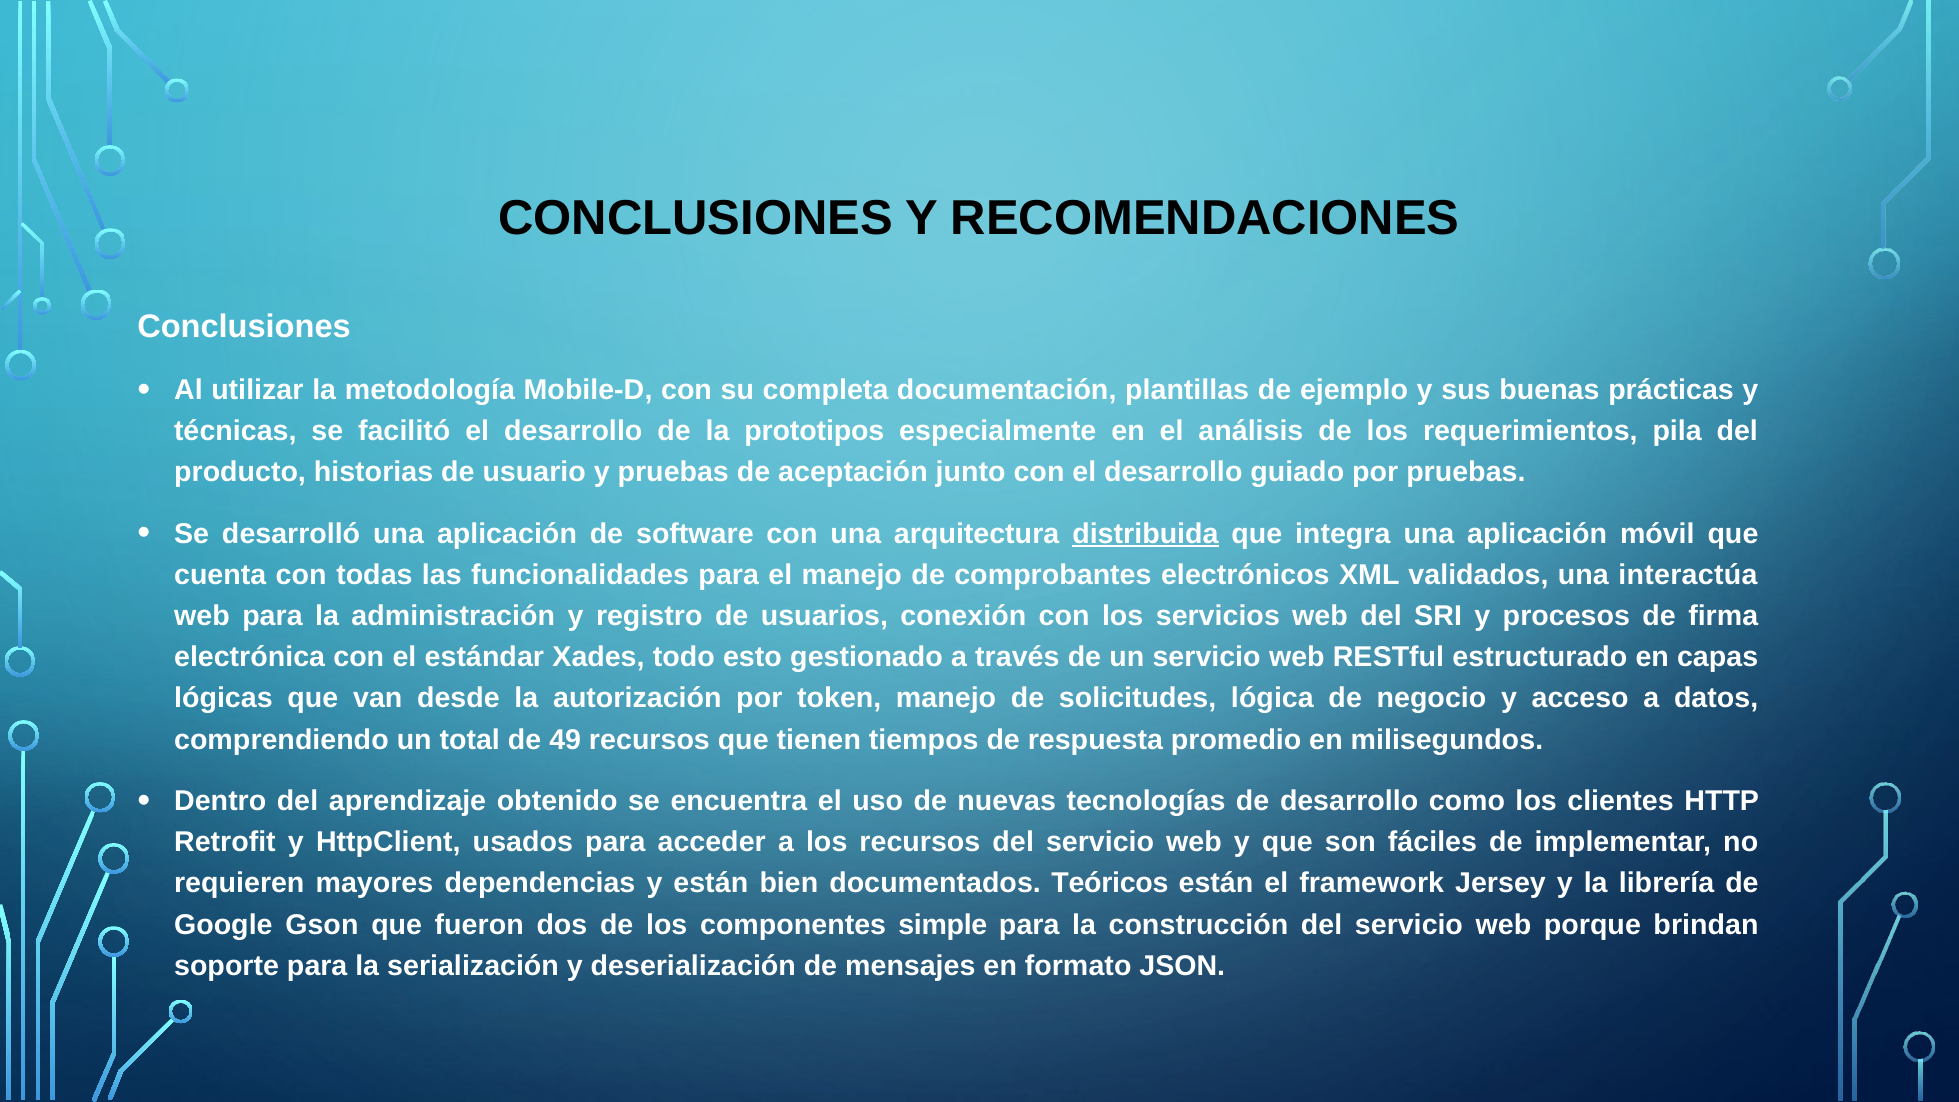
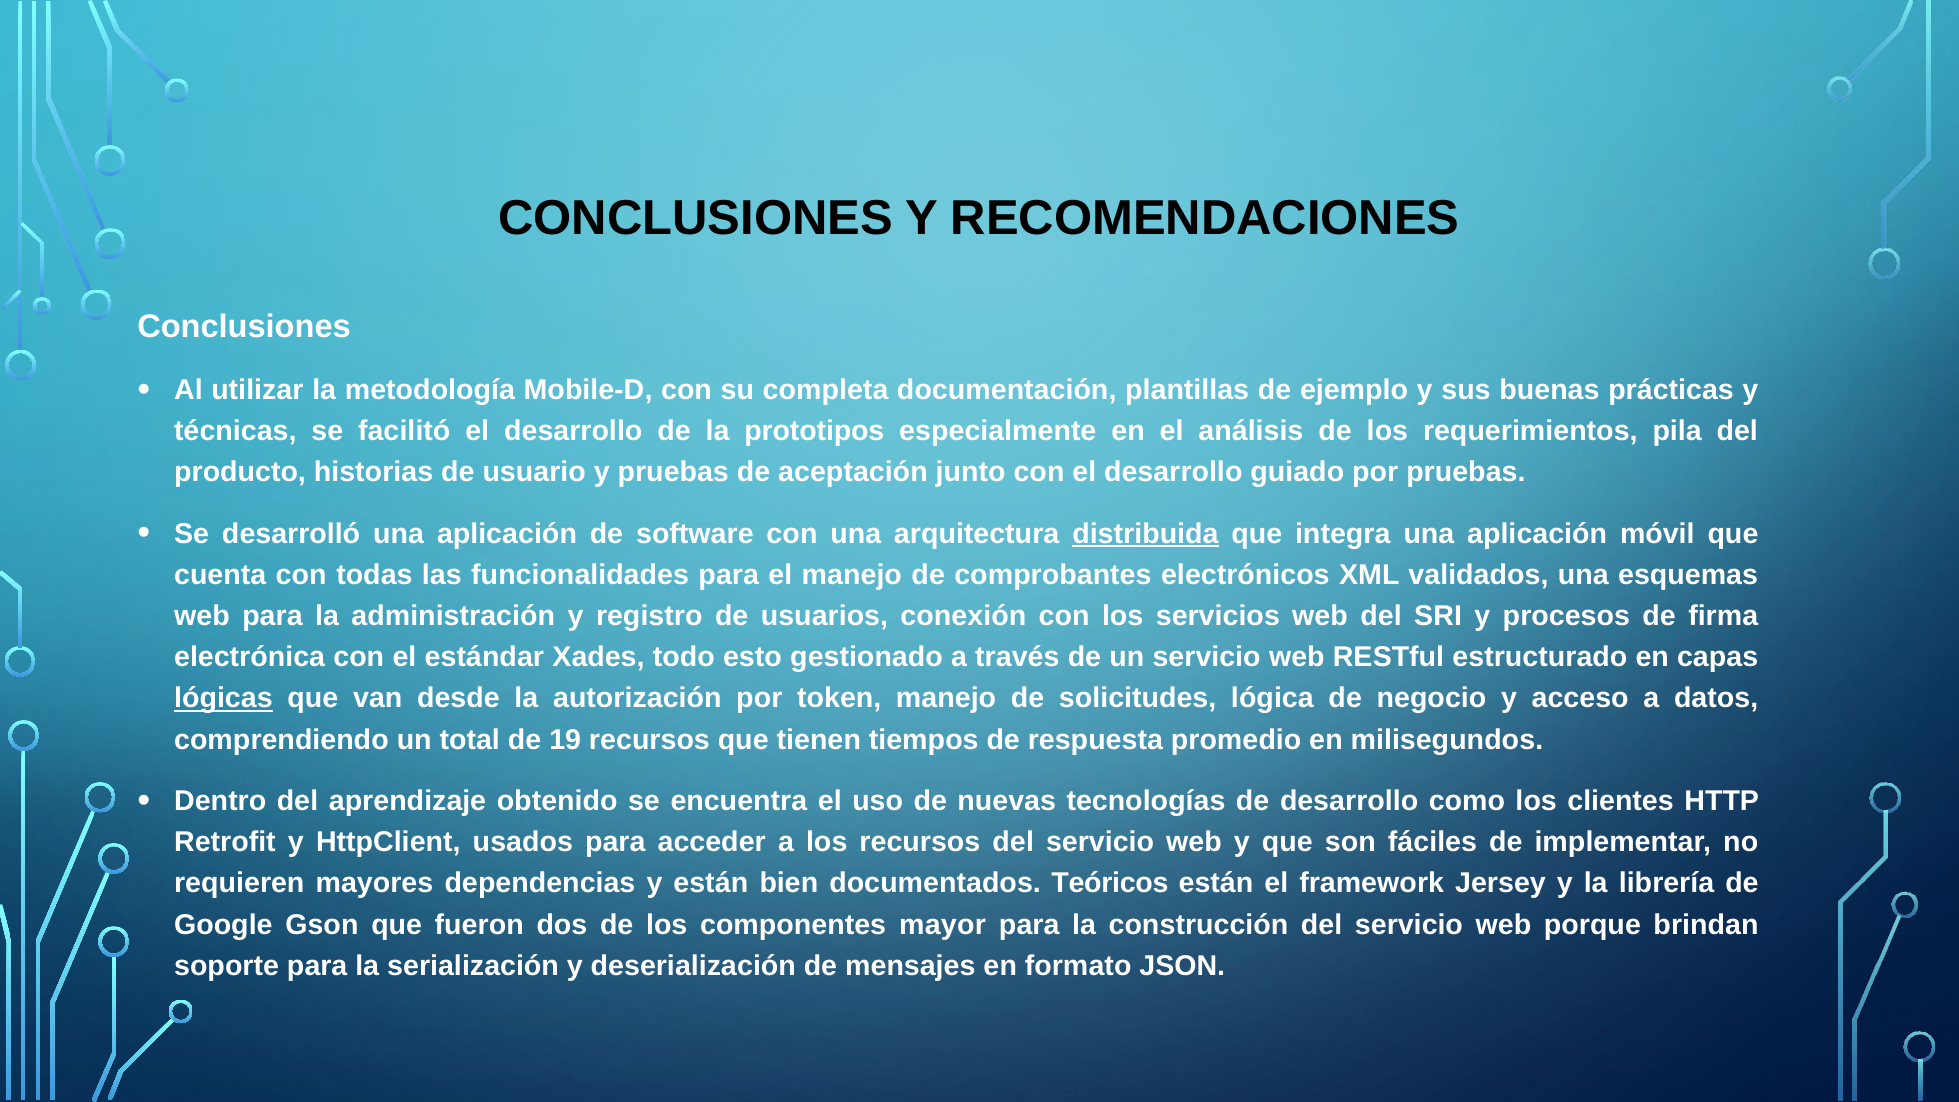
interactúa: interactúa -> esquemas
lógicas underline: none -> present
49: 49 -> 19
simple: simple -> mayor
